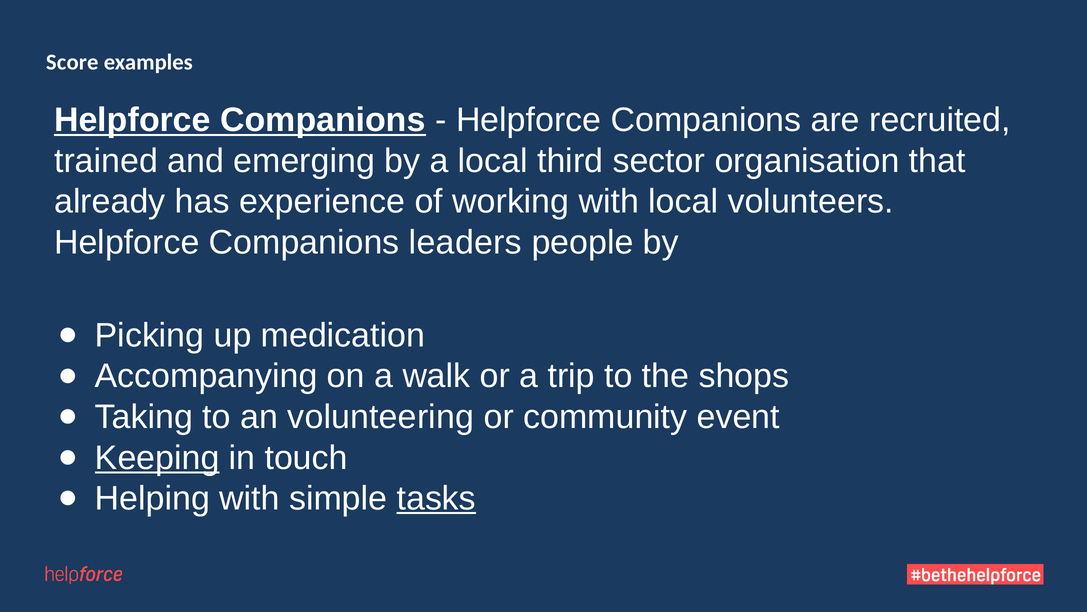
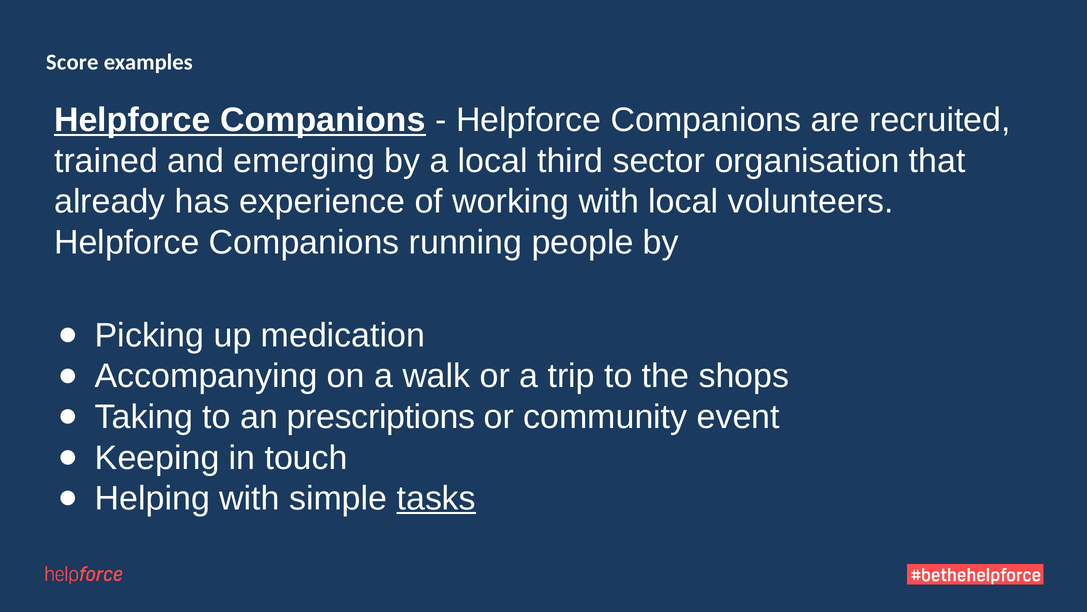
leaders: leaders -> running
volunteering: volunteering -> prescriptions
Keeping underline: present -> none
